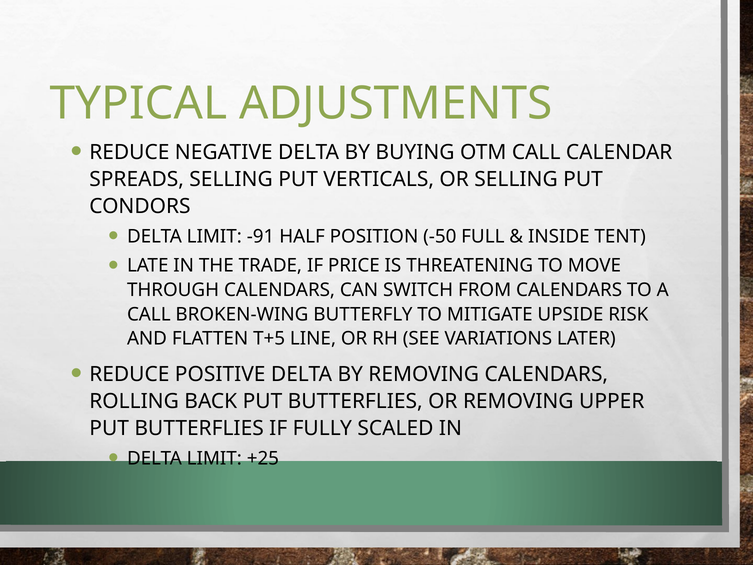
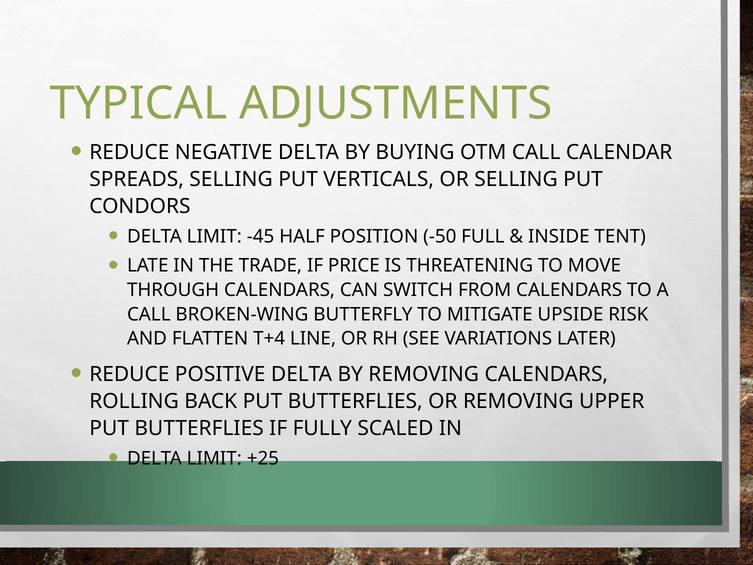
-91: -91 -> -45
T+5: T+5 -> T+4
